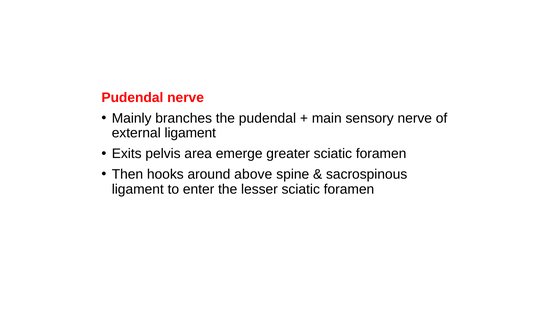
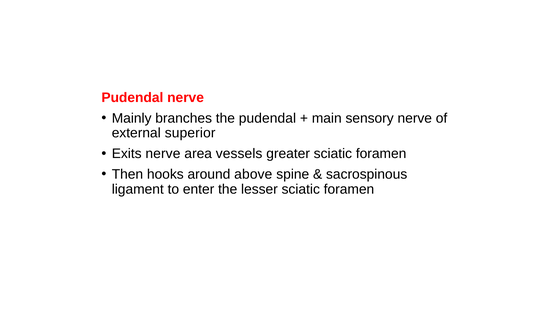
external ligament: ligament -> superior
Exits pelvis: pelvis -> nerve
emerge: emerge -> vessels
